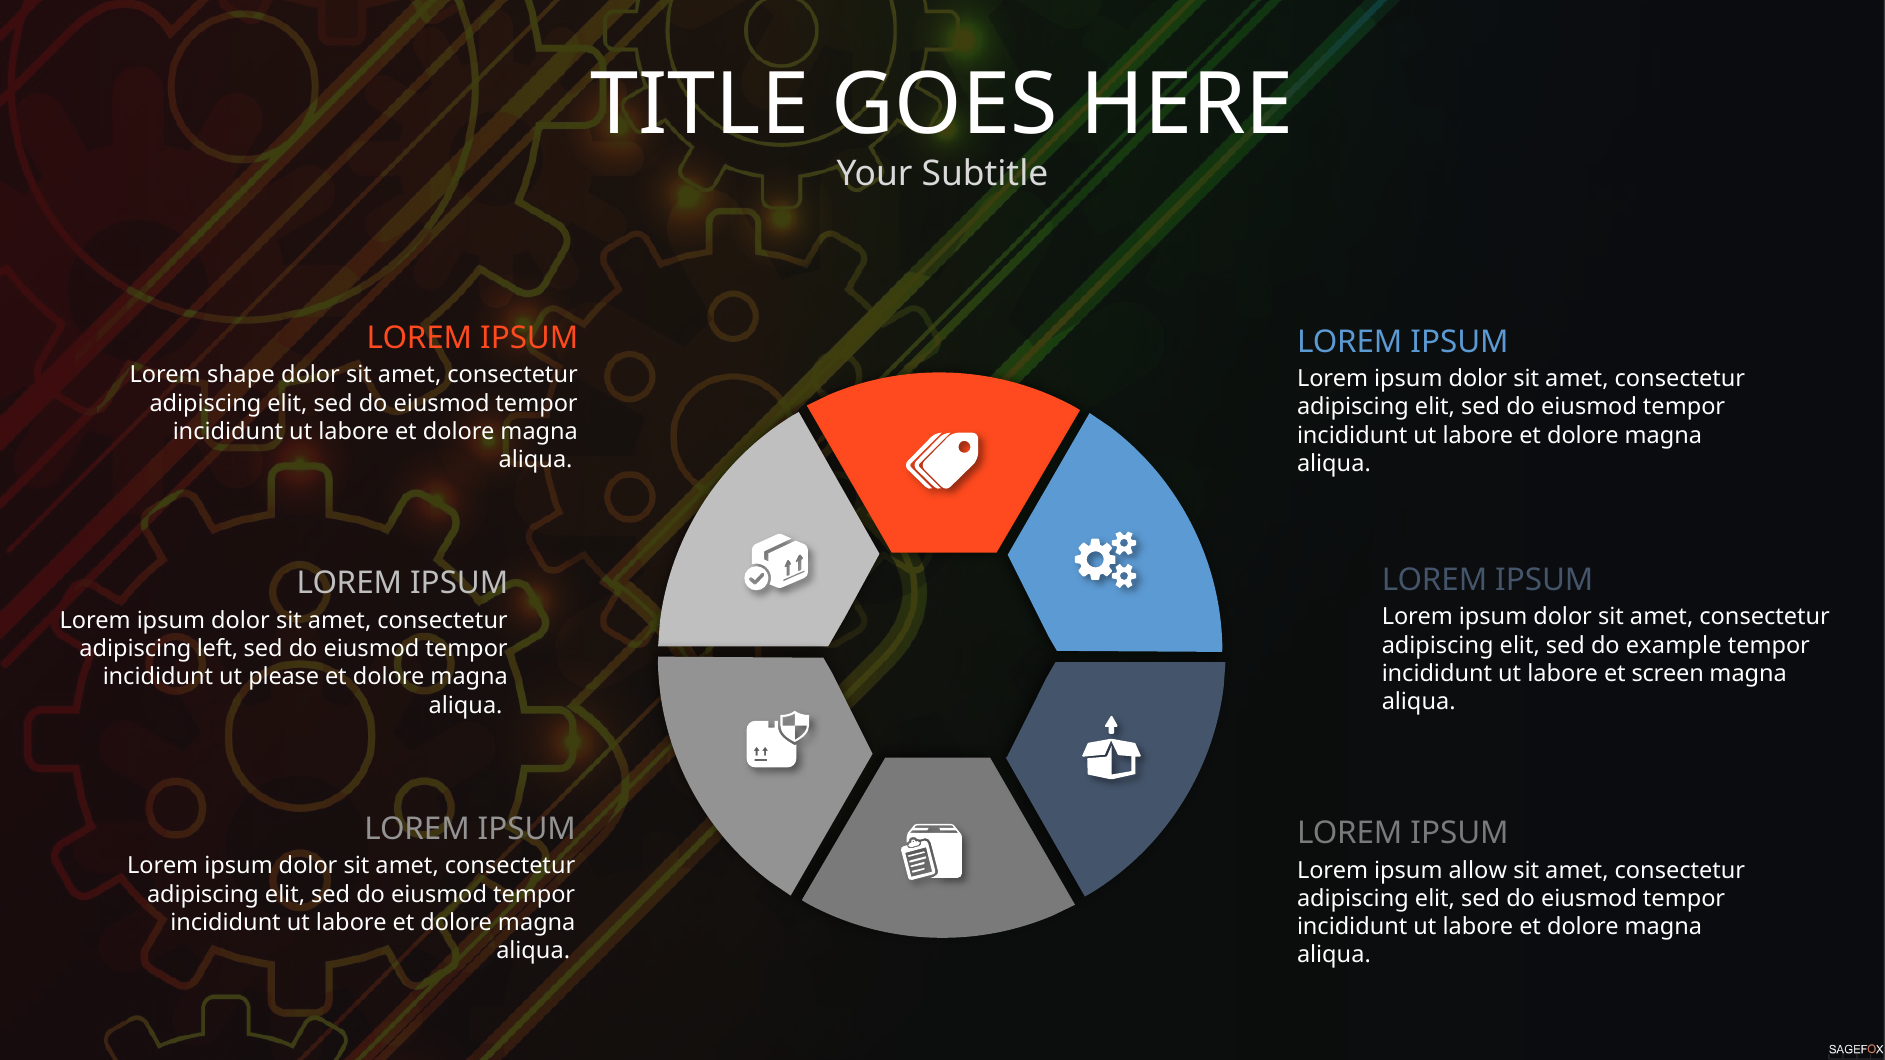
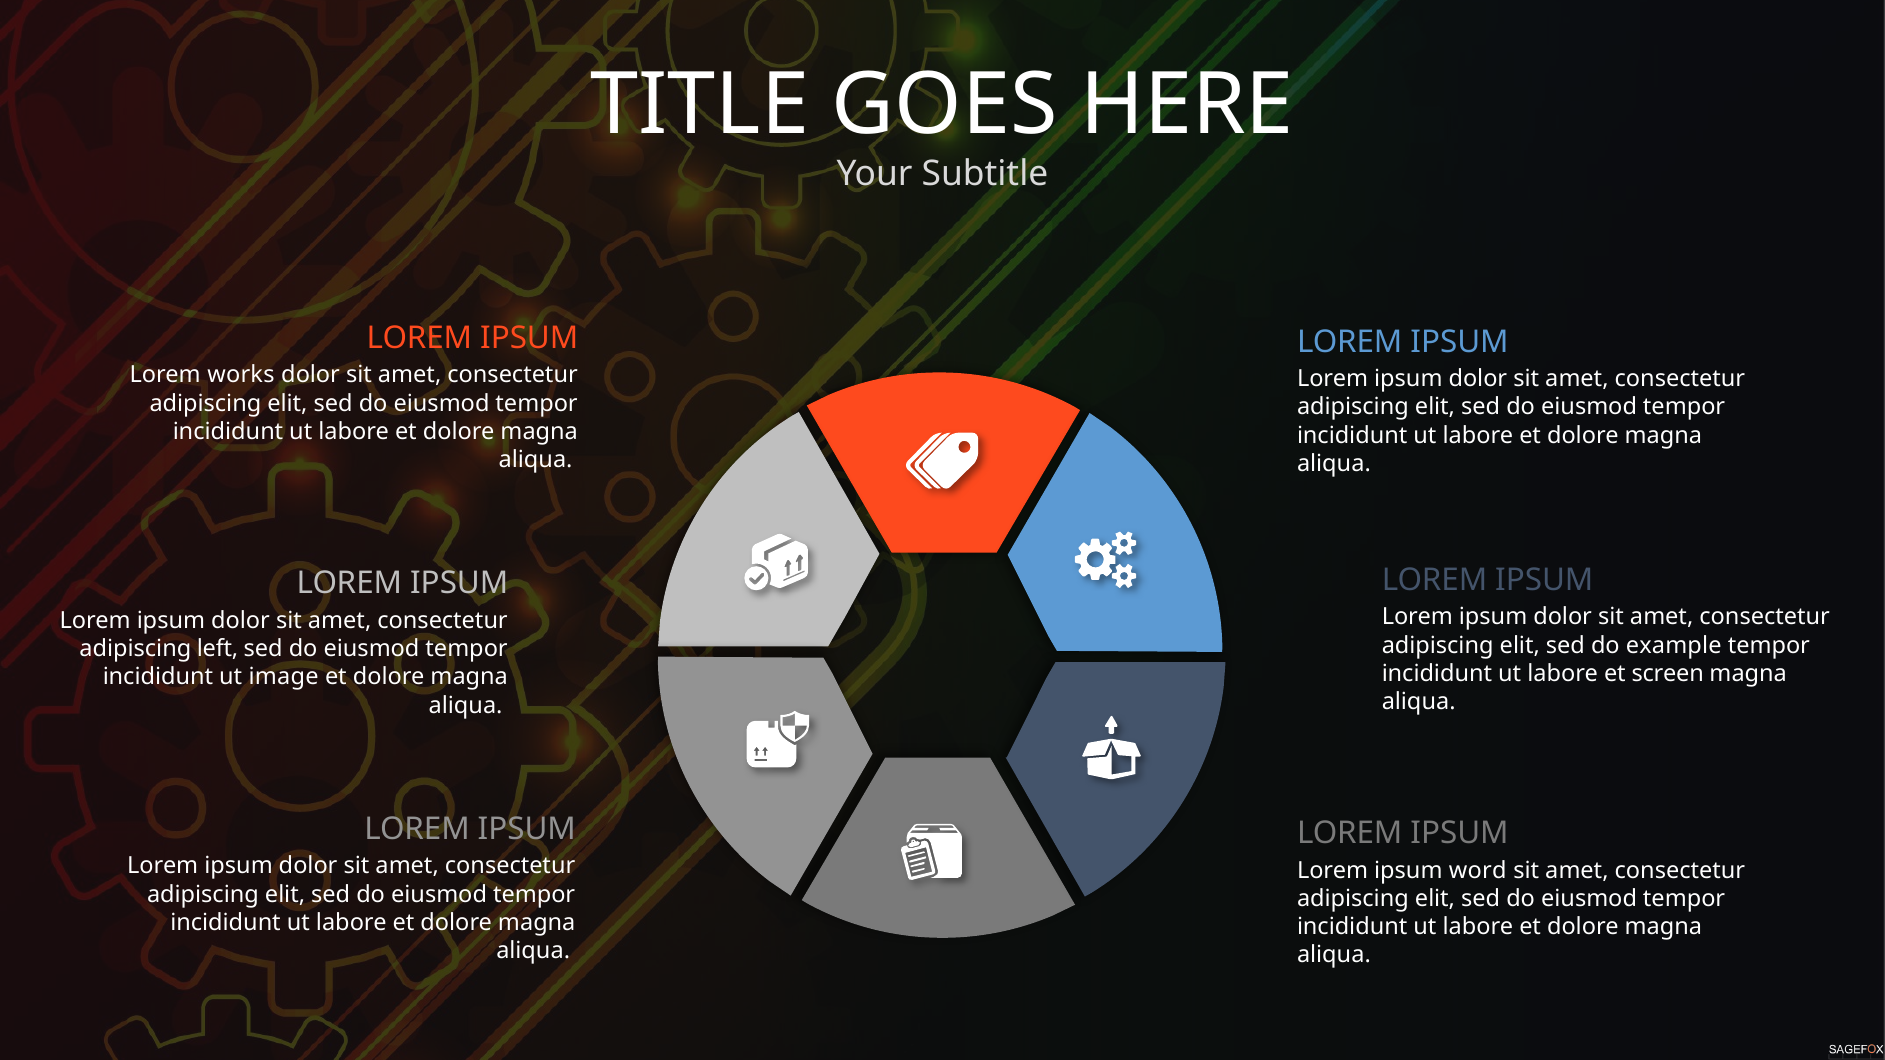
shape: shape -> works
please: please -> image
allow: allow -> word
